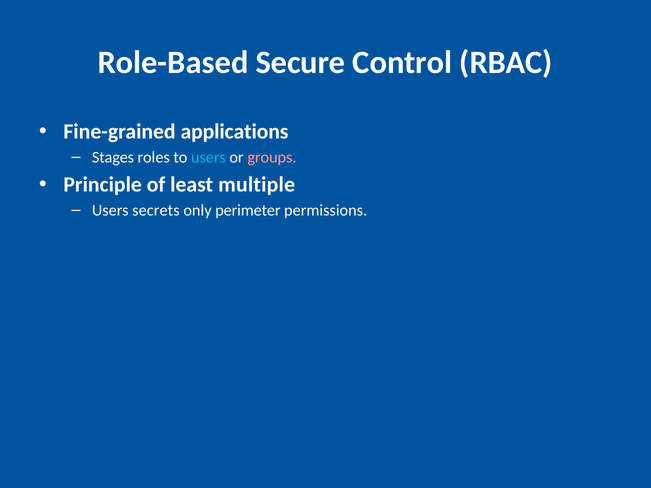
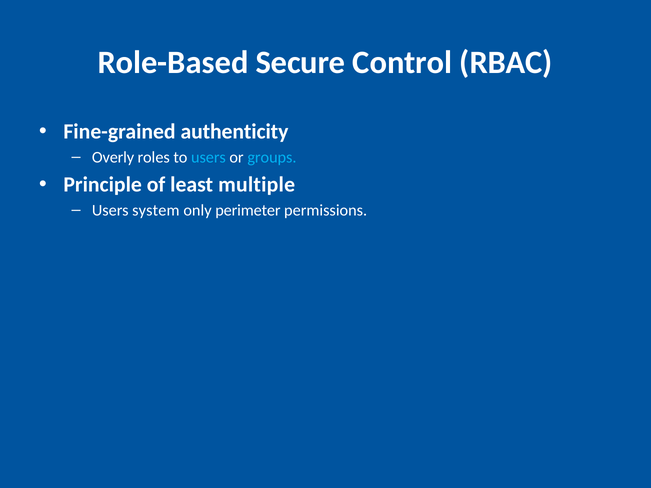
applications: applications -> authenticity
Stages: Stages -> Overly
groups colour: pink -> light blue
secrets: secrets -> system
